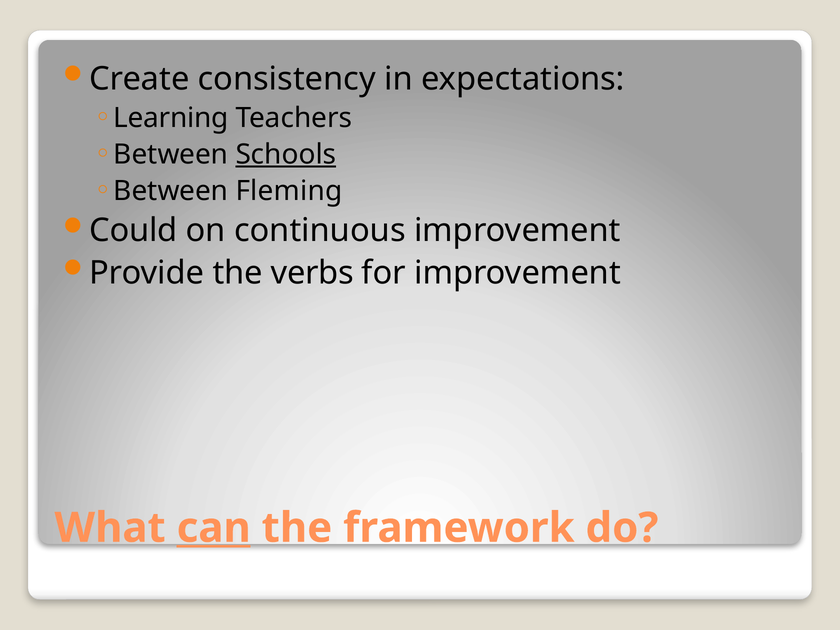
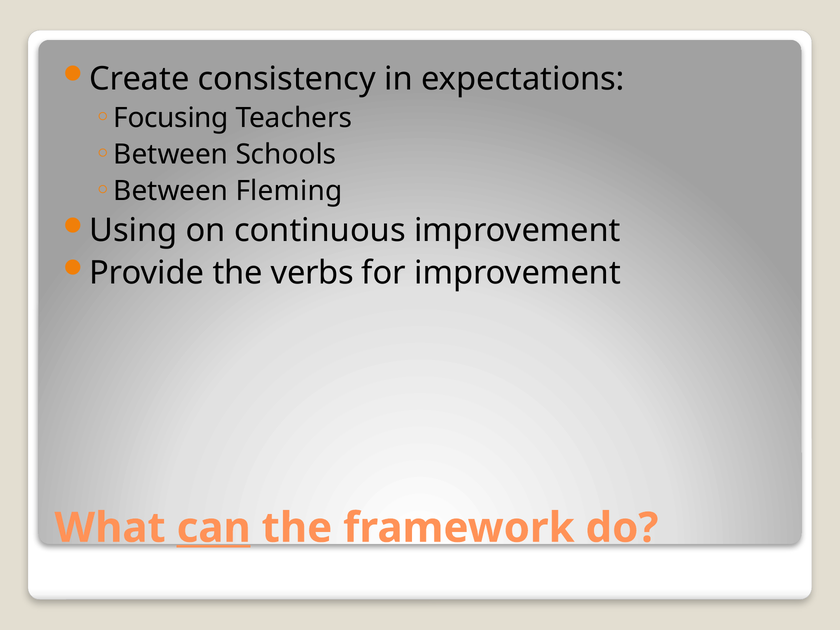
Learning: Learning -> Focusing
Schools underline: present -> none
Could: Could -> Using
